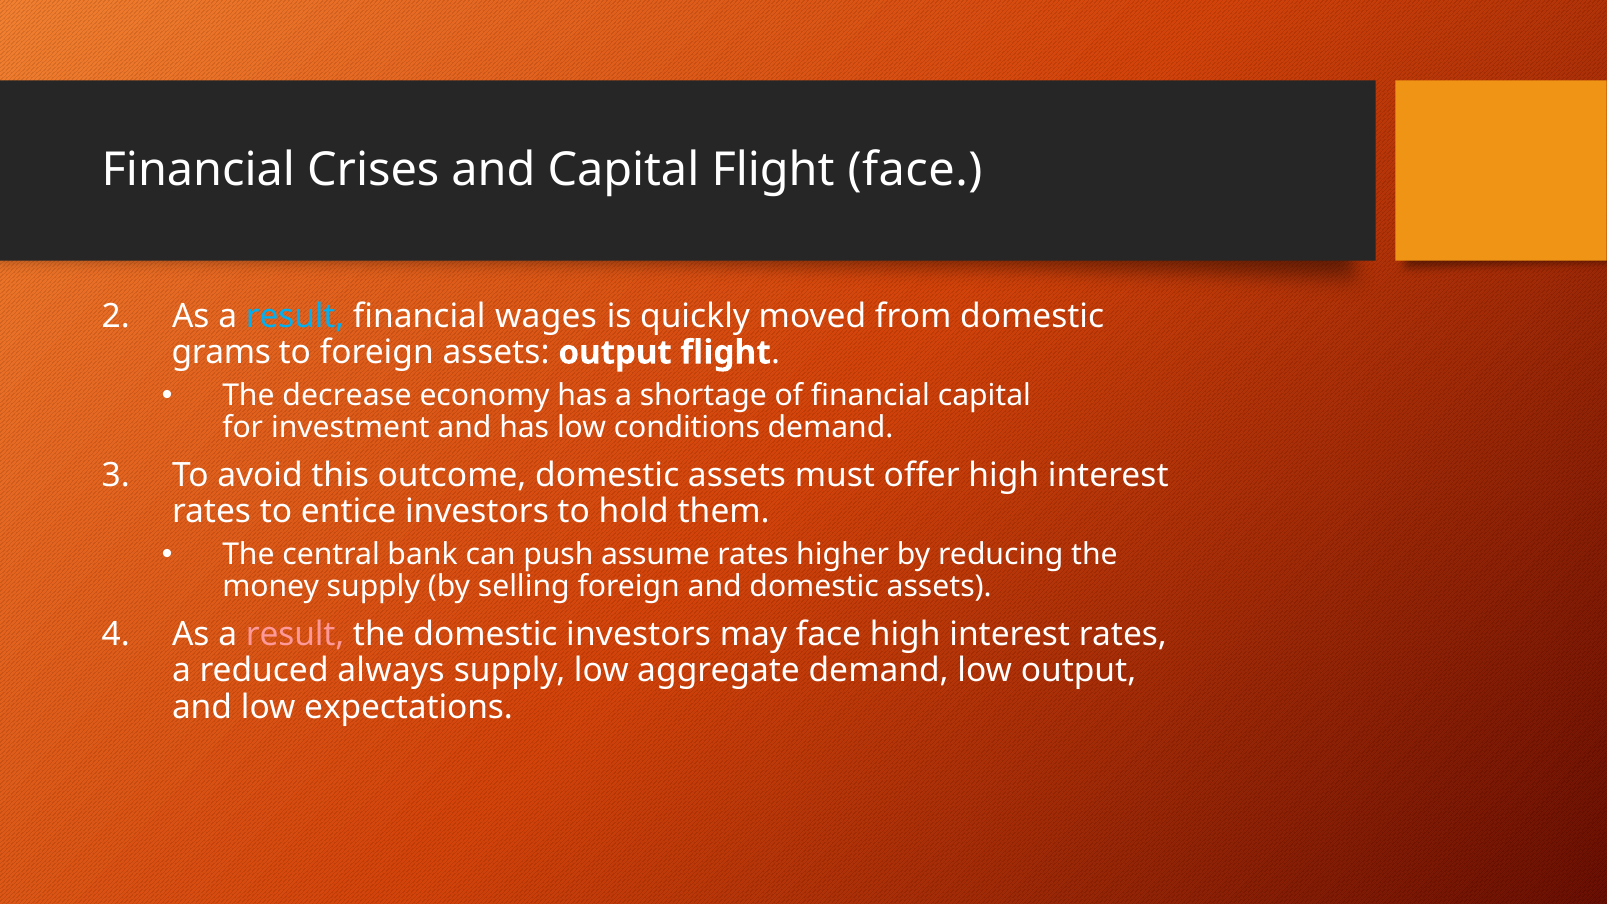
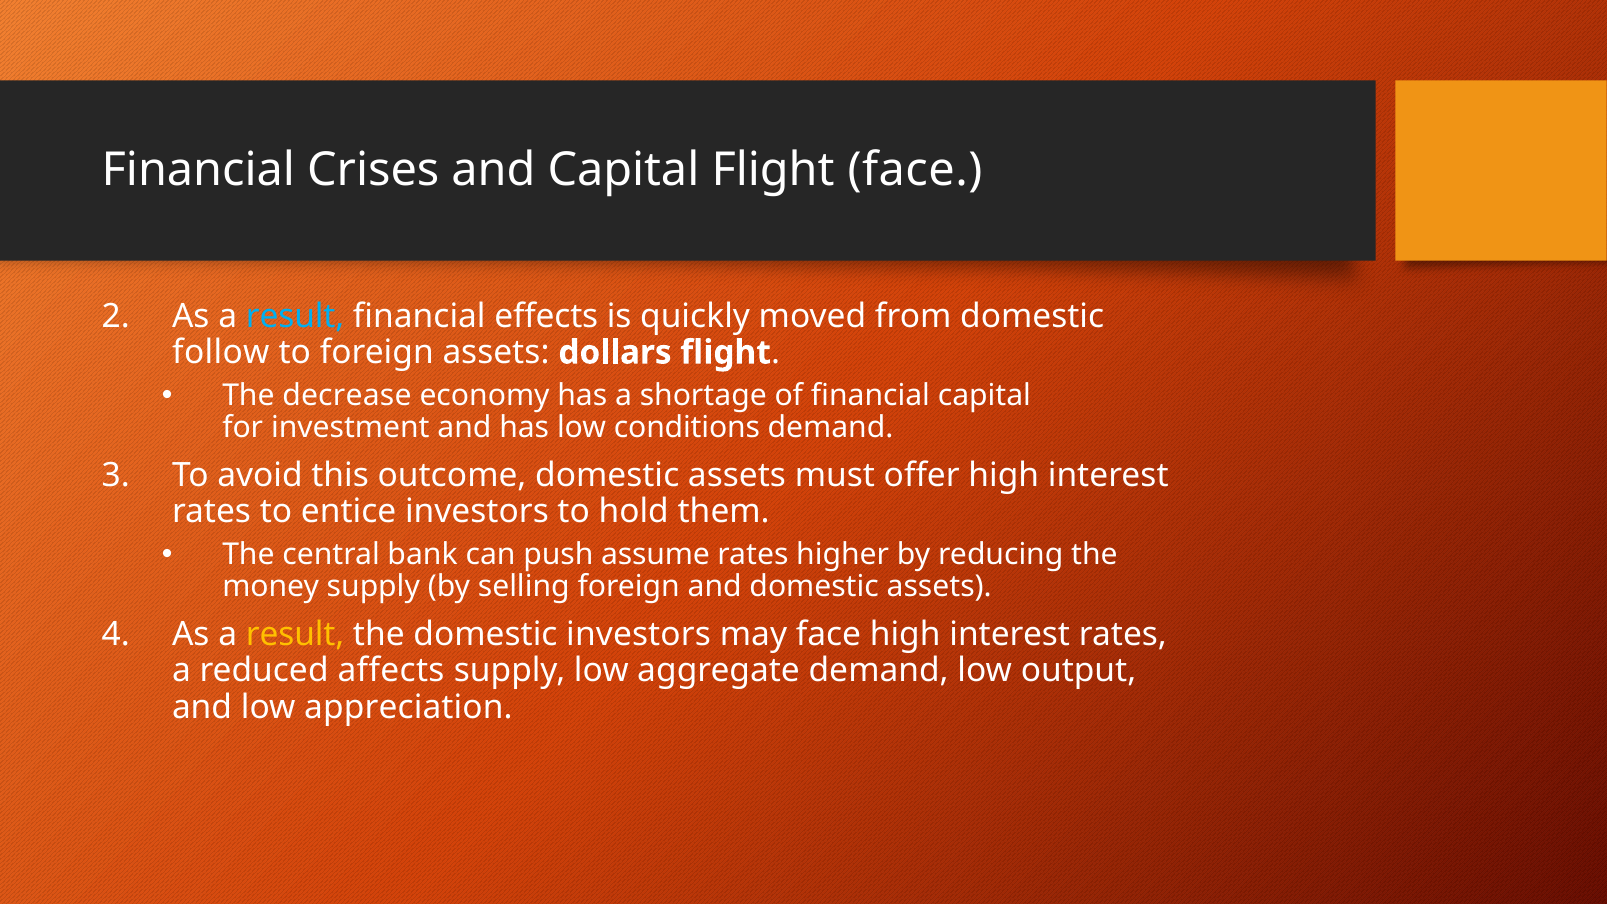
wages: wages -> effects
grams: grams -> follow
assets output: output -> dollars
result at (295, 635) colour: pink -> yellow
always: always -> affects
expectations: expectations -> appreciation
